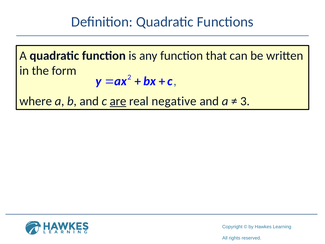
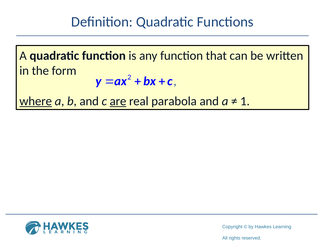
where underline: none -> present
negative: negative -> parabola
3: 3 -> 1
